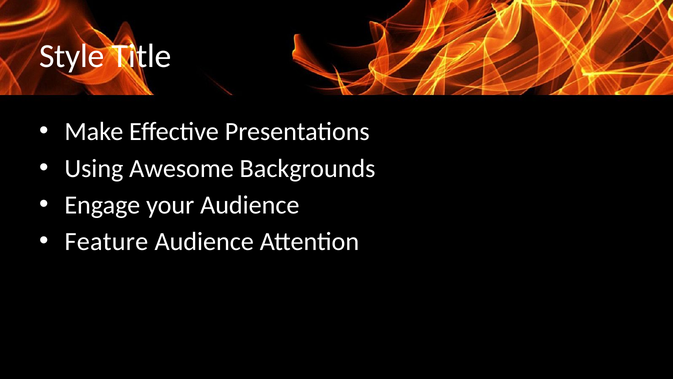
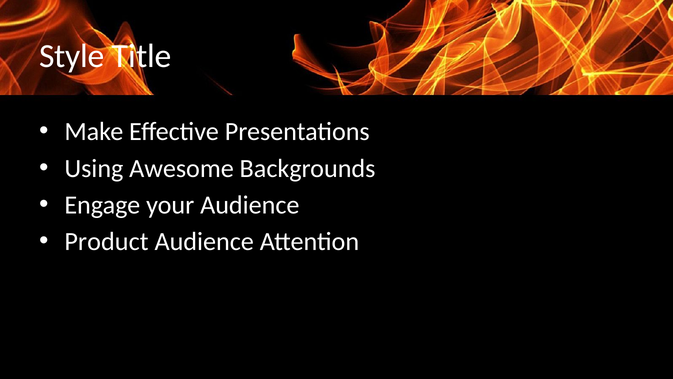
Feature: Feature -> Product
